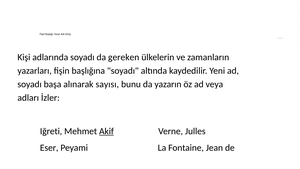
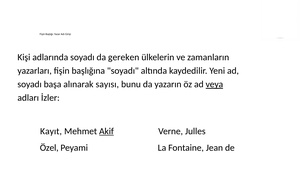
veya underline: none -> present
Iğreti: Iğreti -> Kayıt
Eser: Eser -> Özel
